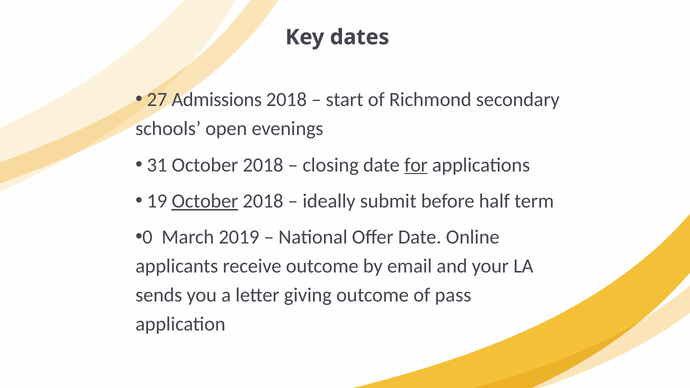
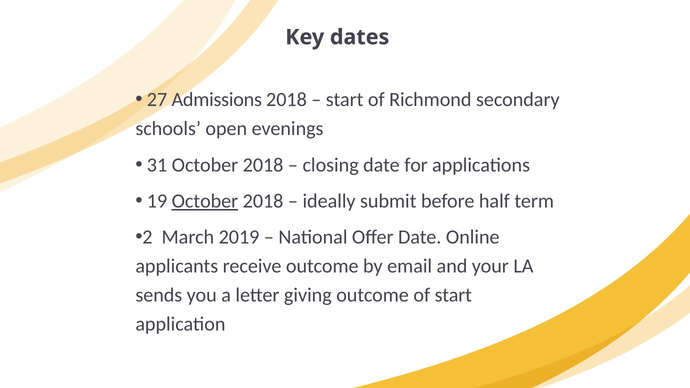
for underline: present -> none
0: 0 -> 2
of pass: pass -> start
